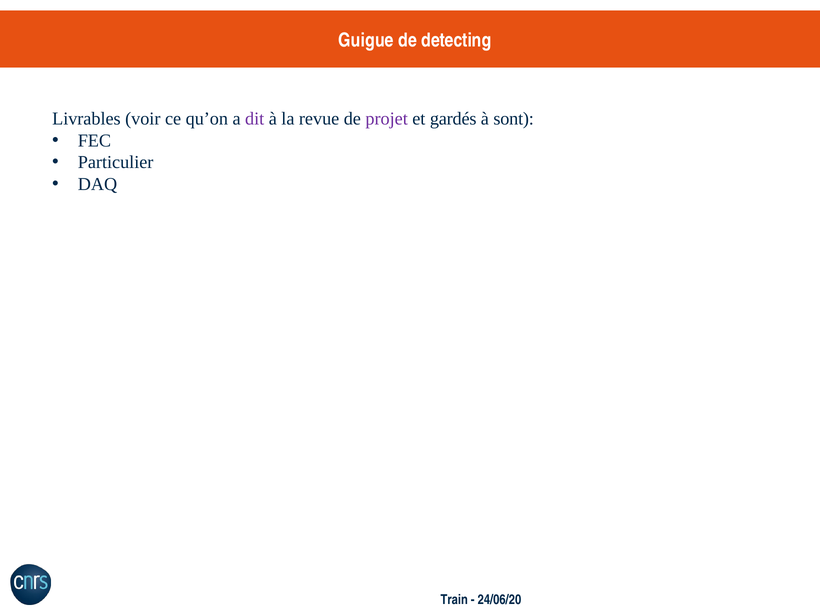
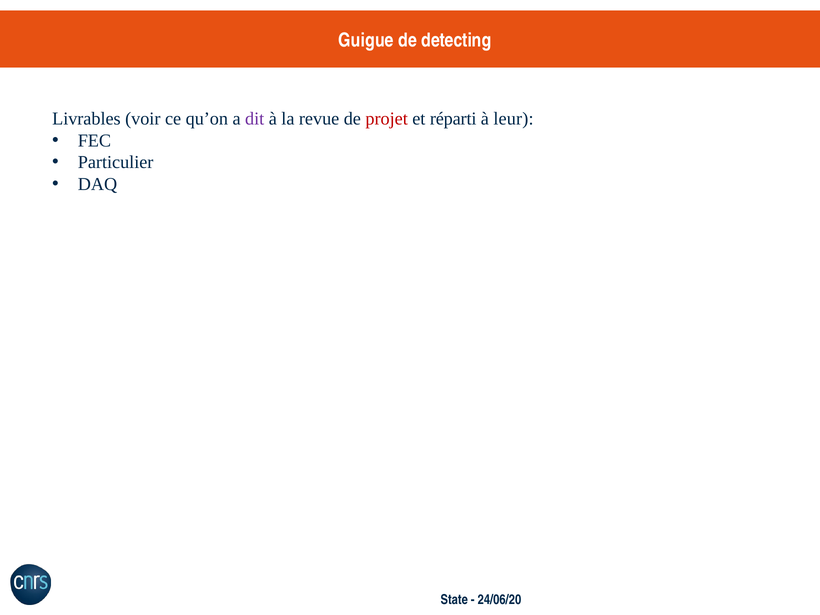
projet colour: purple -> red
gardés: gardés -> réparti
sont: sont -> leur
Train: Train -> State
